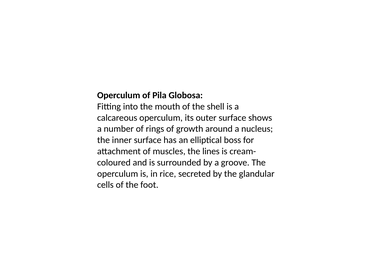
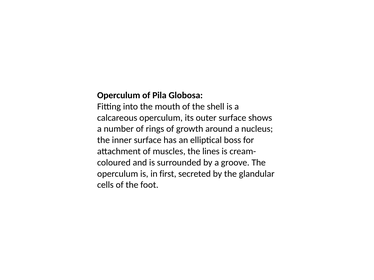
rice: rice -> first
